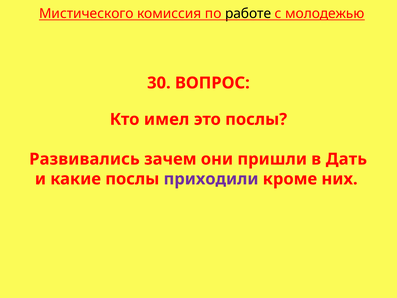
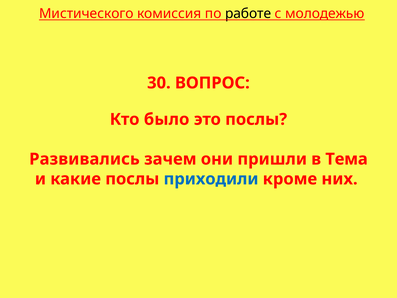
имел: имел -> было
Дать: Дать -> Тема
приходили colour: purple -> blue
